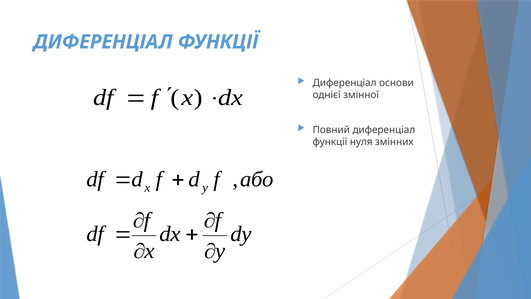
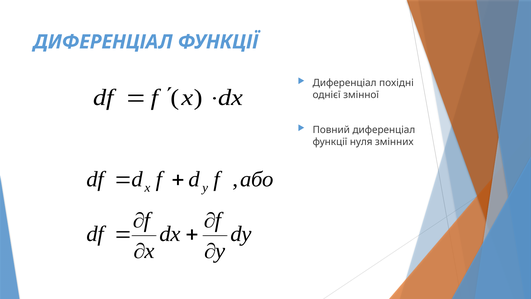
основи: основи -> похідні
